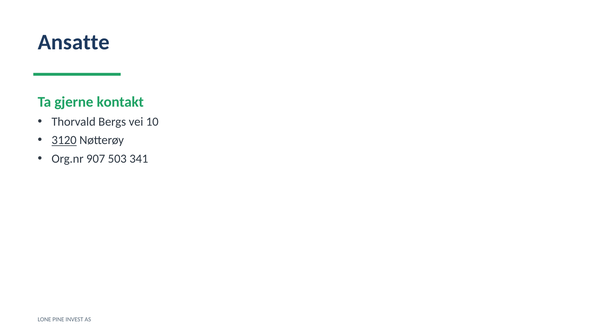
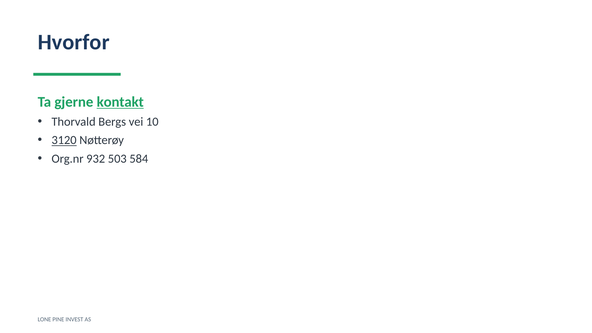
Ansatte: Ansatte -> Hvorfor
kontakt underline: none -> present
907: 907 -> 932
341: 341 -> 584
